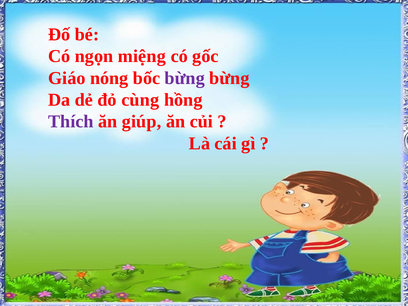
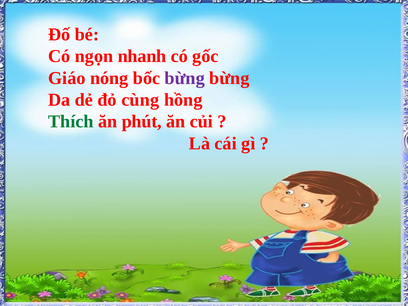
miệng: miệng -> nhanh
Thích colour: purple -> green
giúp: giúp -> phút
